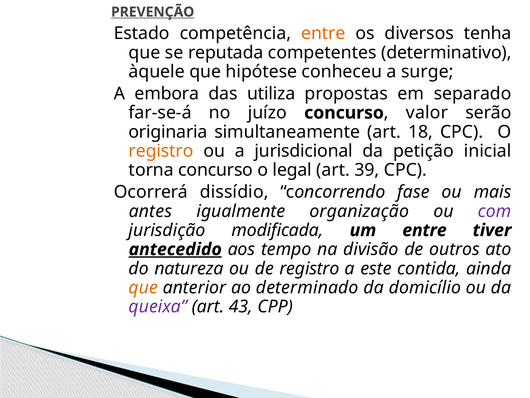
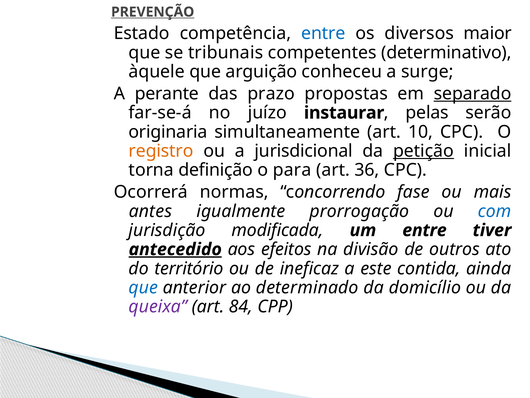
entre at (323, 33) colour: orange -> blue
tenha: tenha -> maior
reputada: reputada -> tribunais
hipótese: hipótese -> arguição
embora: embora -> perante
utiliza: utiliza -> prazo
separado underline: none -> present
juízo concurso: concurso -> instaurar
valor: valor -> pelas
18: 18 -> 10
petição underline: none -> present
torna concurso: concurso -> definição
legal: legal -> para
39: 39 -> 36
dissídio: dissídio -> normas
organização: organização -> prorrogação
com colour: purple -> blue
tempo: tempo -> efeitos
natureza: natureza -> território
de registro: registro -> ineficaz
que at (143, 287) colour: orange -> blue
43: 43 -> 84
